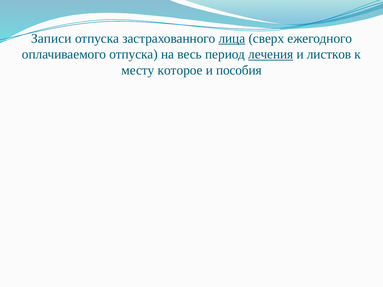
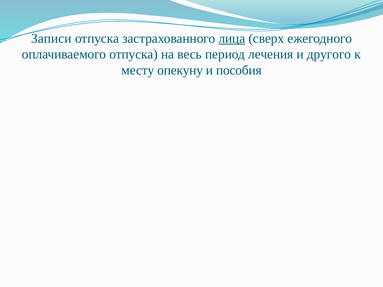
лечения underline: present -> none
листков: листков -> другого
которое: которое -> опекуну
